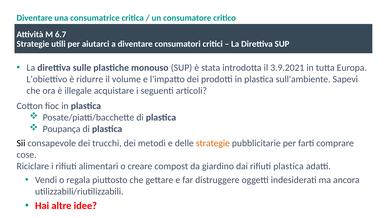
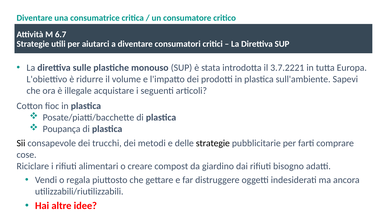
3.9.2021: 3.9.2021 -> 3.7.2221
strategie at (213, 143) colour: orange -> black
rifiuti plastica: plastica -> bisogno
